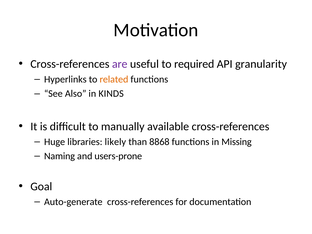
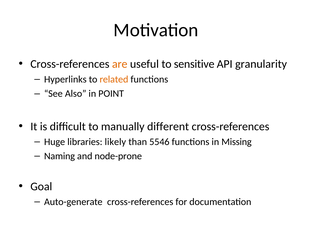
are colour: purple -> orange
required: required -> sensitive
KINDS: KINDS -> POINT
available: available -> different
8868: 8868 -> 5546
users-prone: users-prone -> node-prone
